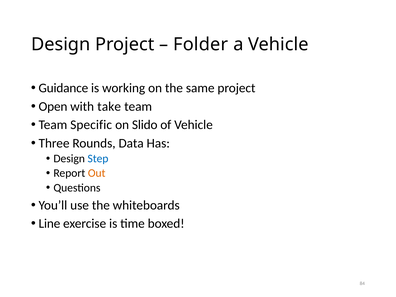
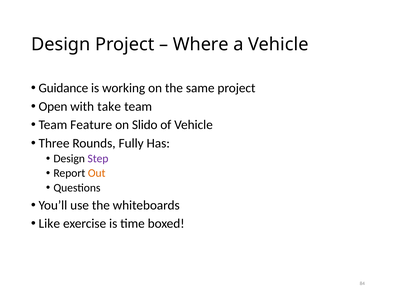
Folder: Folder -> Where
Specific: Specific -> Feature
Data: Data -> Fully
Step colour: blue -> purple
Line: Line -> Like
